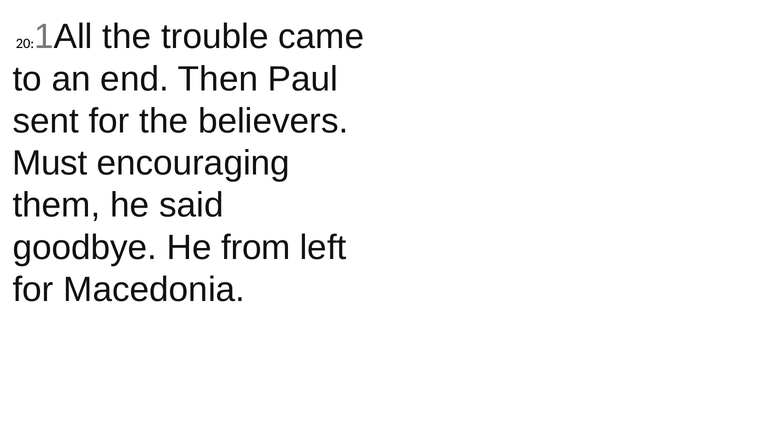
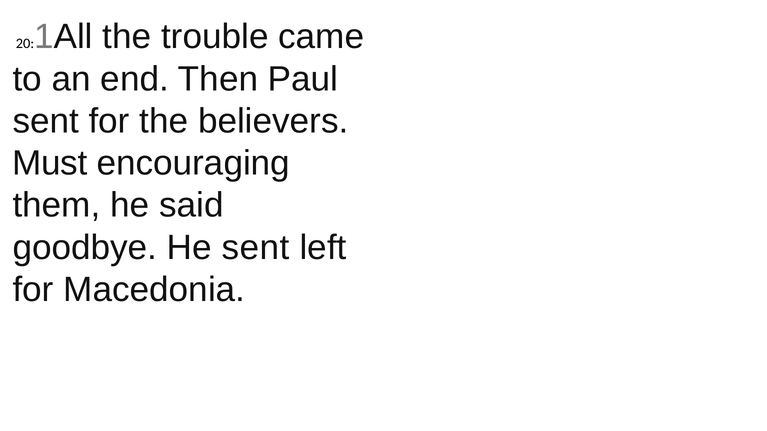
He from: from -> sent
